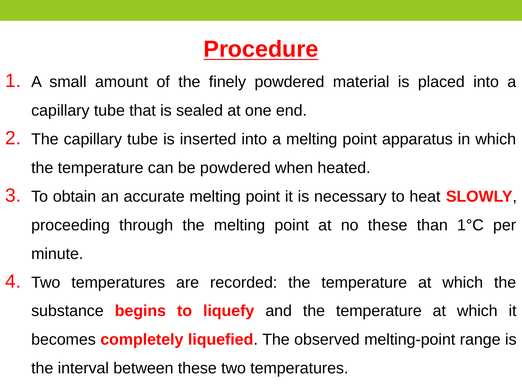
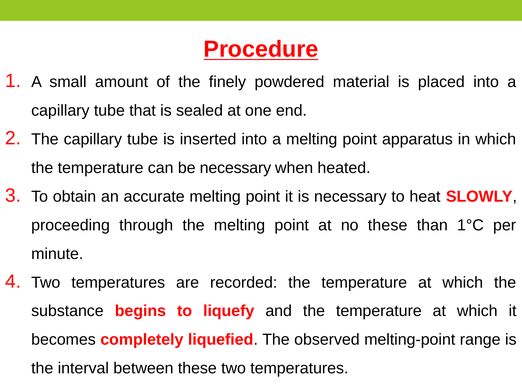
be powdered: powdered -> necessary
